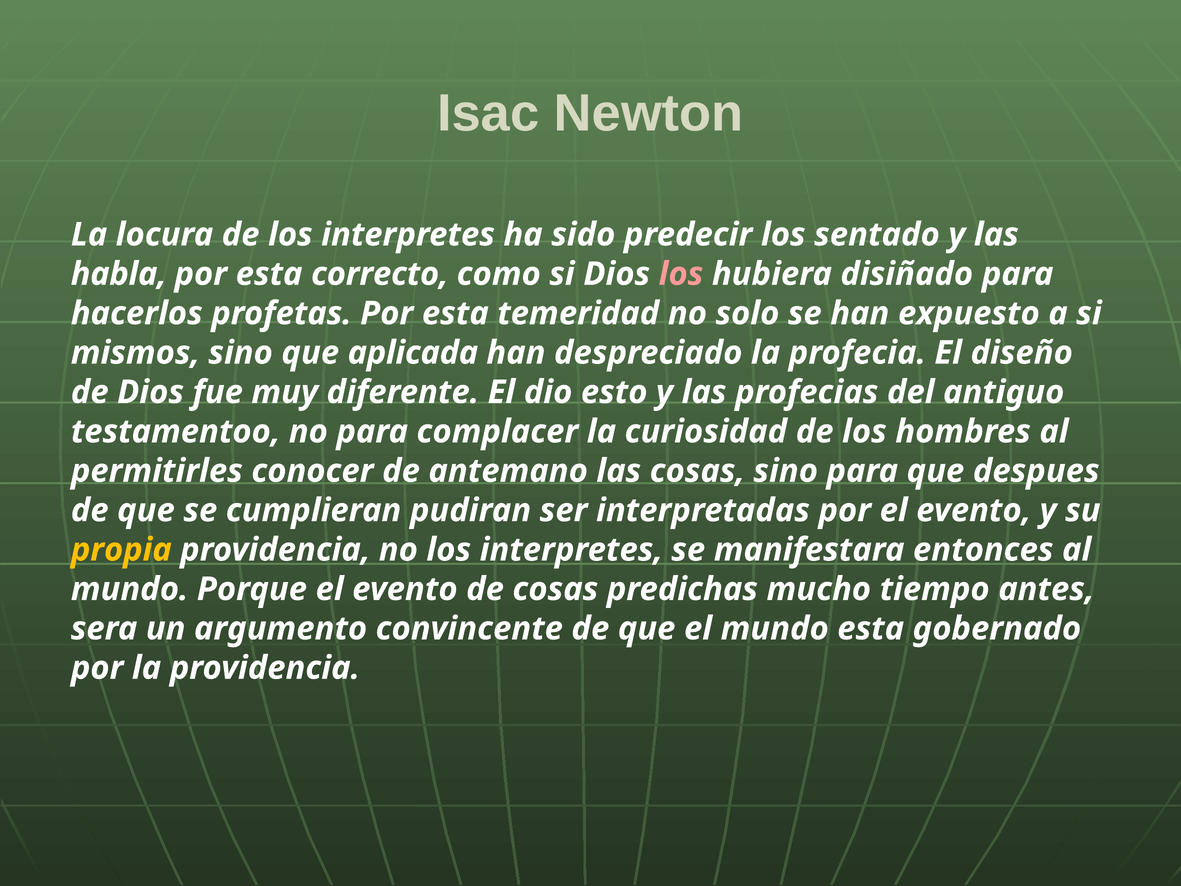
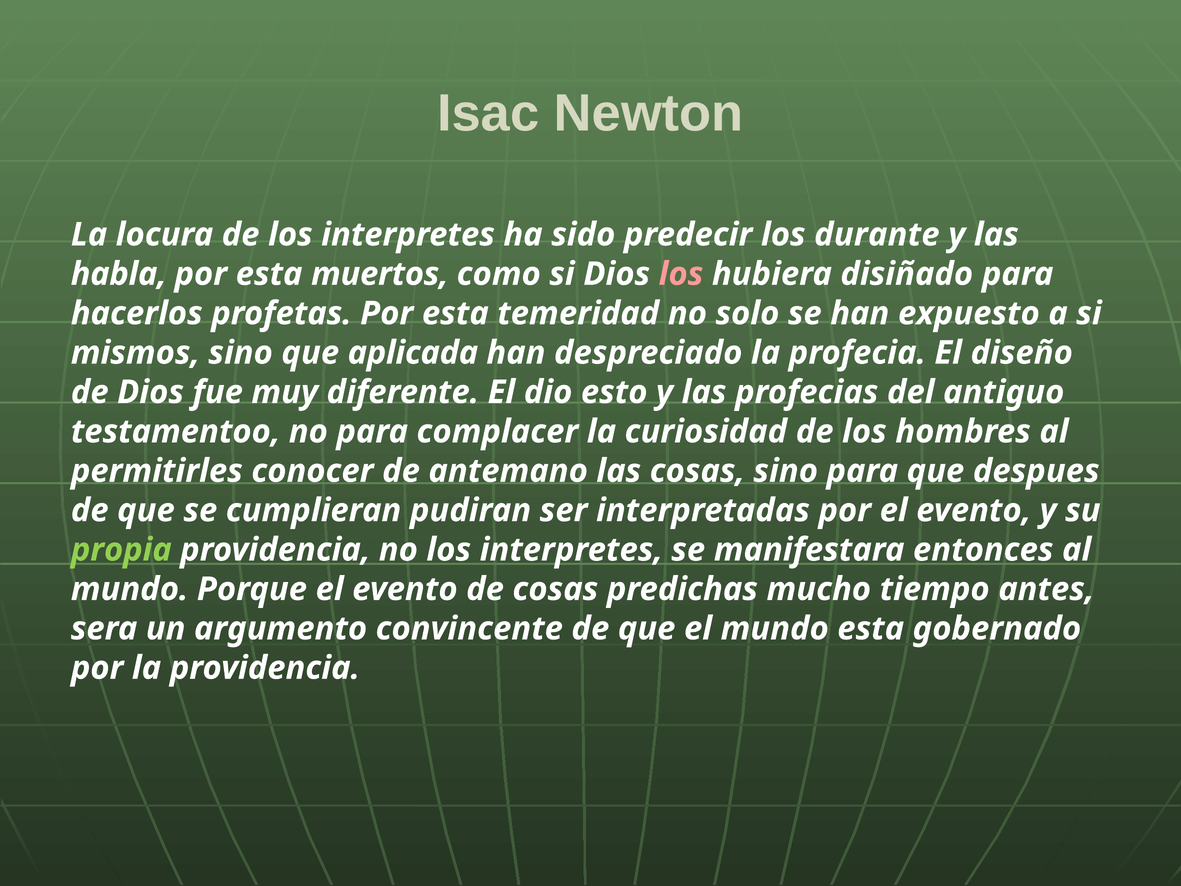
sentado: sentado -> durante
correcto: correcto -> muertos
propia colour: yellow -> light green
